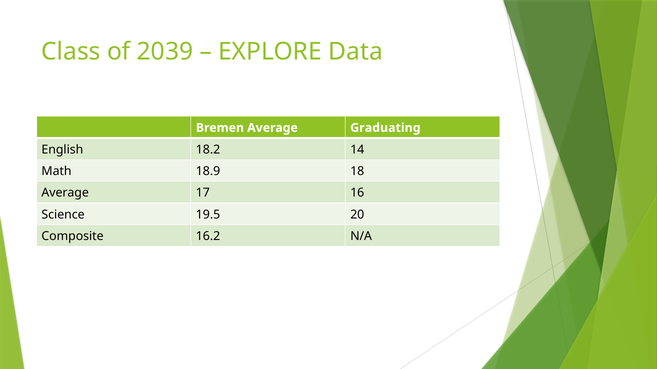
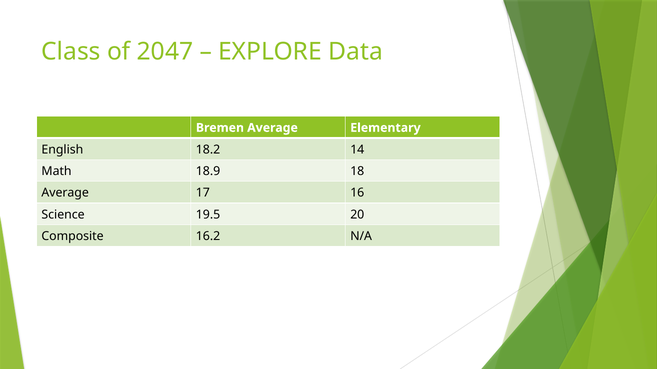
2039: 2039 -> 2047
Graduating: Graduating -> Elementary
